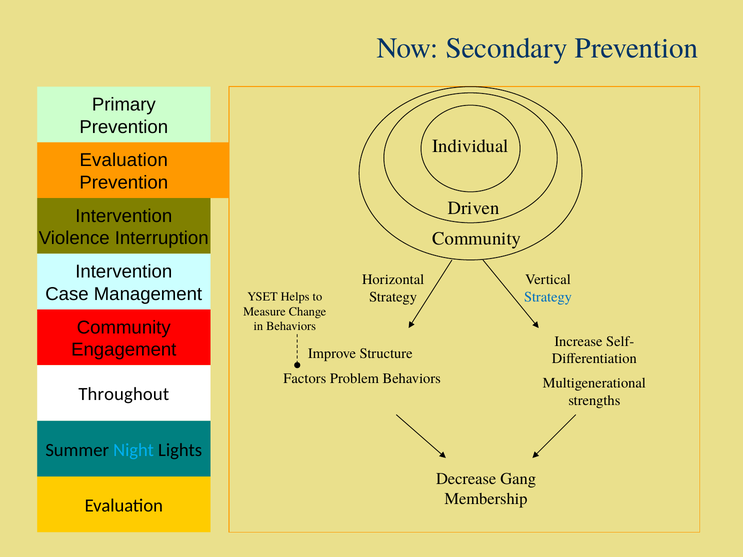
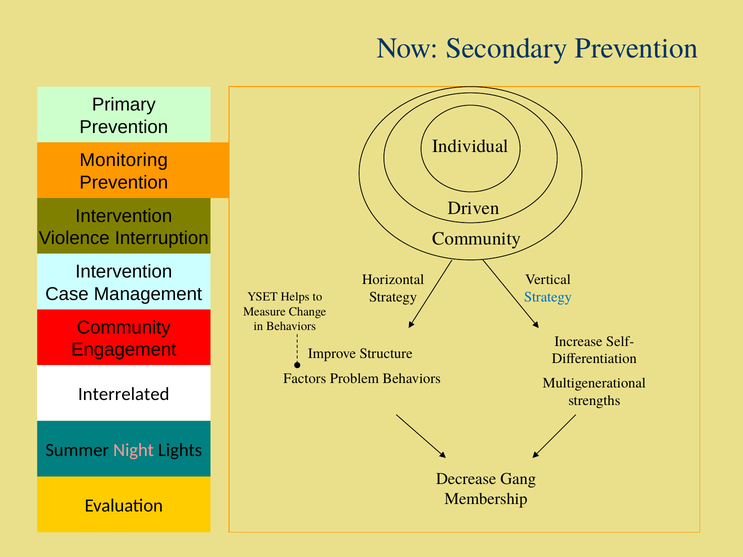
Evaluation at (124, 160): Evaluation -> Monitoring
Throughout: Throughout -> Interrelated
Night colour: light blue -> pink
